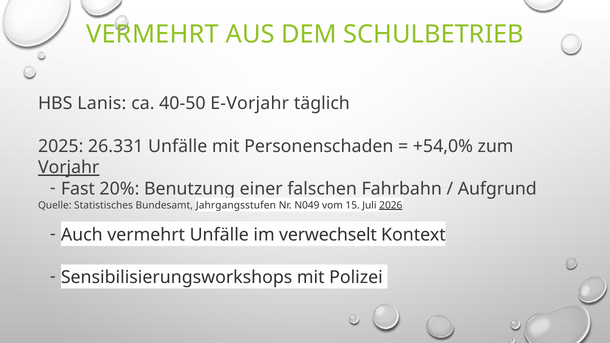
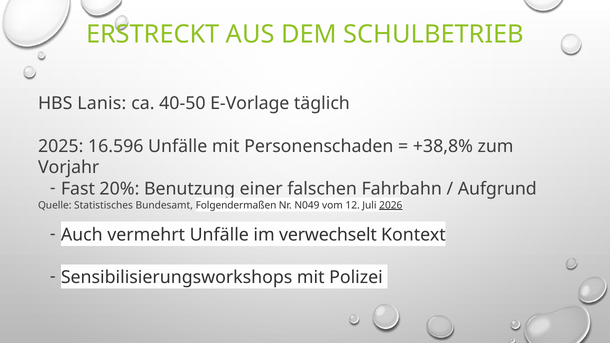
VERMEHRT at (153, 35): VERMEHRT -> ERSTRECKT
E-Vorjahr: E-Vorjahr -> E-Vorlage
26.331: 26.331 -> 16.596
+54,0%: +54,0% -> +38,8%
Vorjahr underline: present -> none
Jahrgangsstufen: Jahrgangsstufen -> Folgendermaßen
15: 15 -> 12
